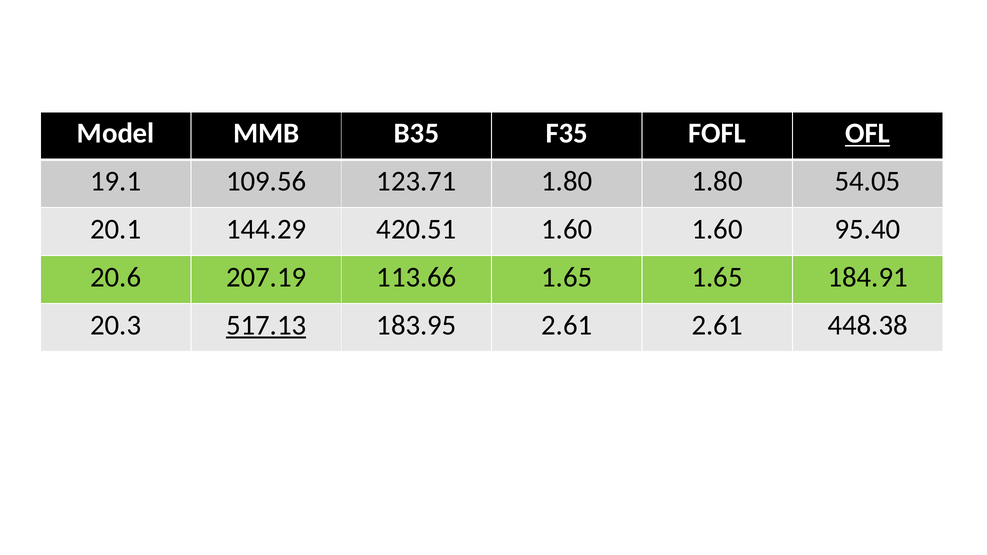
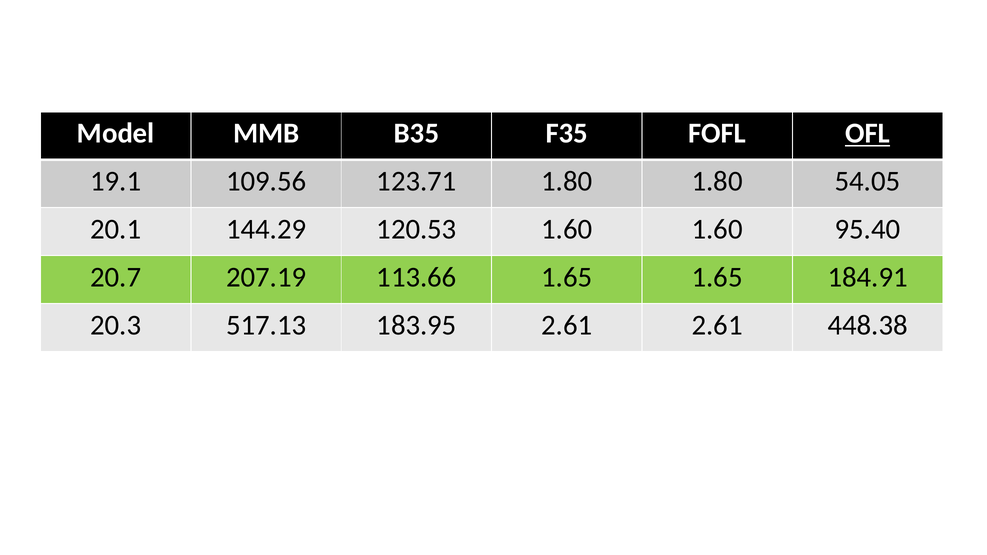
420.51: 420.51 -> 120.53
20.6: 20.6 -> 20.7
517.13 underline: present -> none
